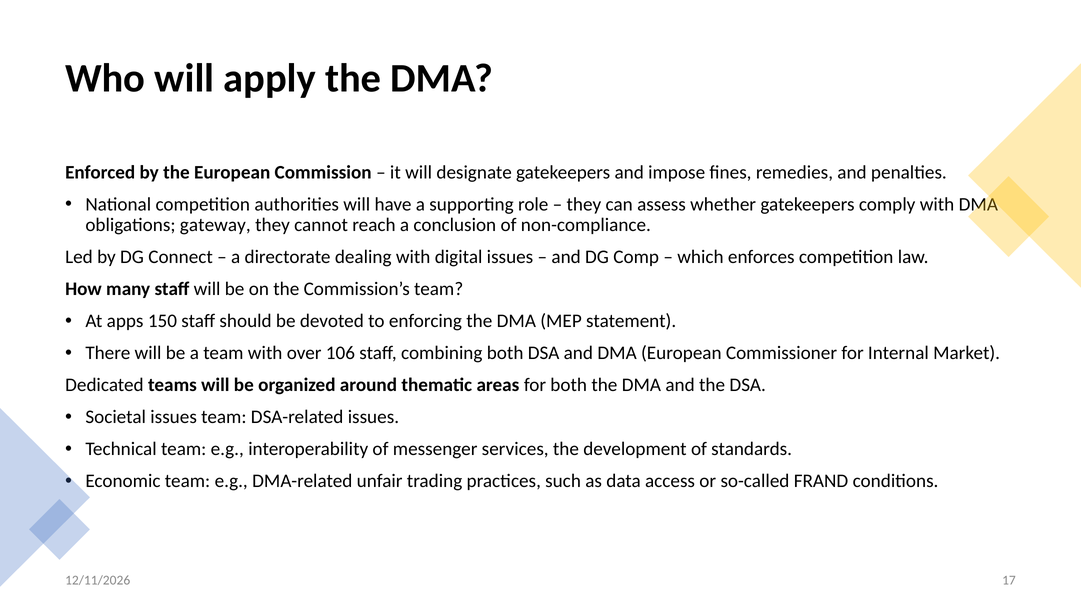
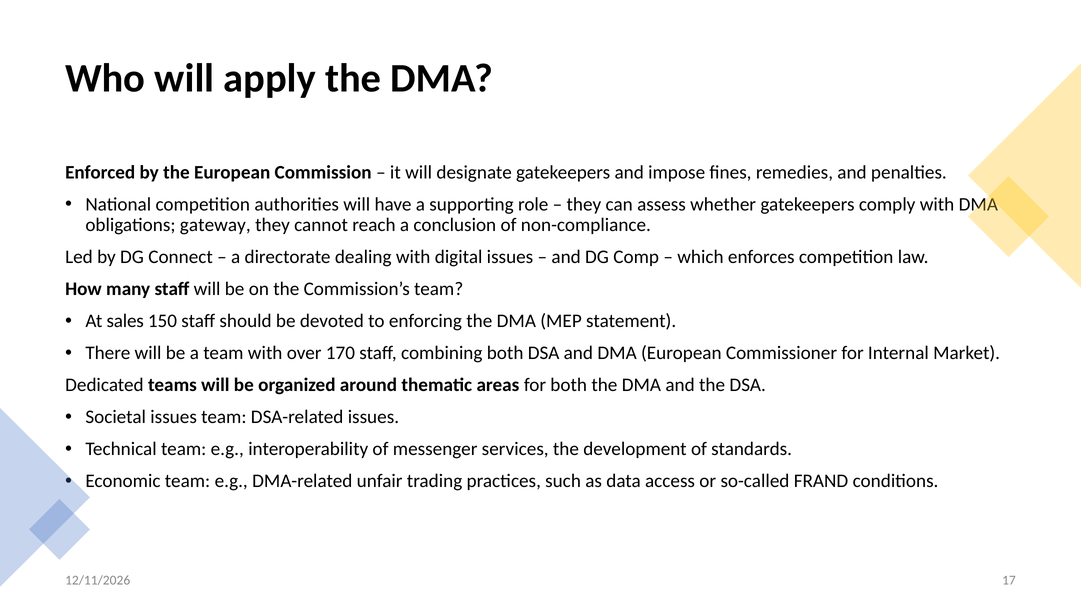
apps: apps -> sales
106: 106 -> 170
